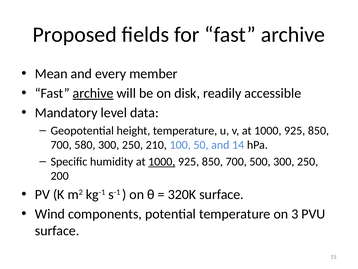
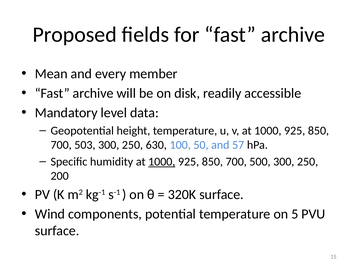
archive at (93, 93) underline: present -> none
580: 580 -> 503
210: 210 -> 630
14: 14 -> 57
3: 3 -> 5
